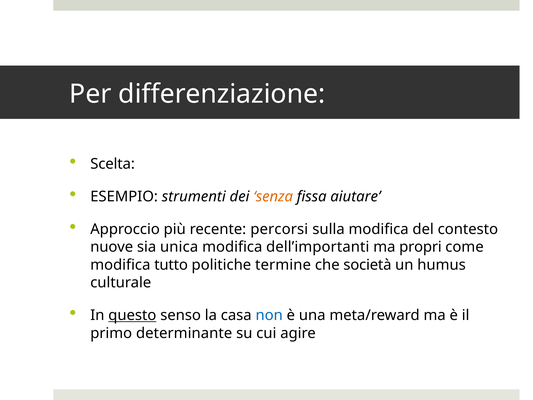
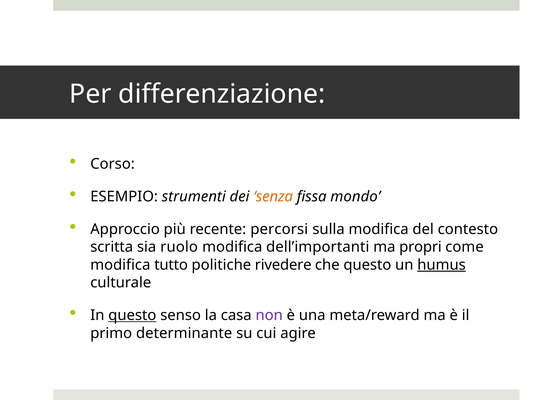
Scelta: Scelta -> Corso
aiutare: aiutare -> mondo
nuove: nuove -> scritta
unica: unica -> ruolo
termine: termine -> rivedere
che società: società -> questo
humus underline: none -> present
non colour: blue -> purple
